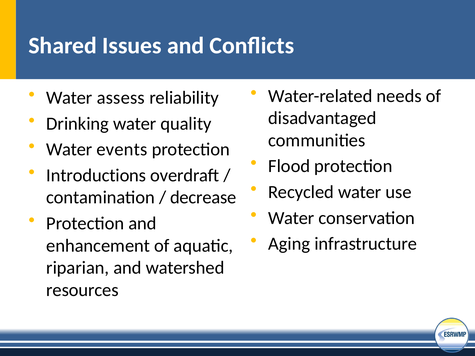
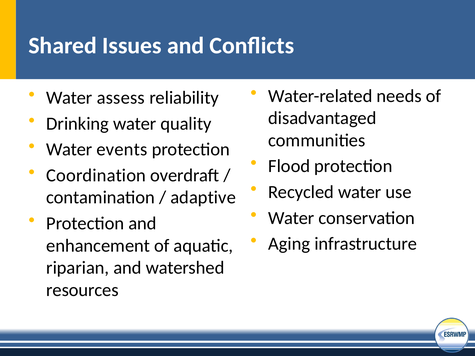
Introductions: Introductions -> Coordination
decrease: decrease -> adaptive
